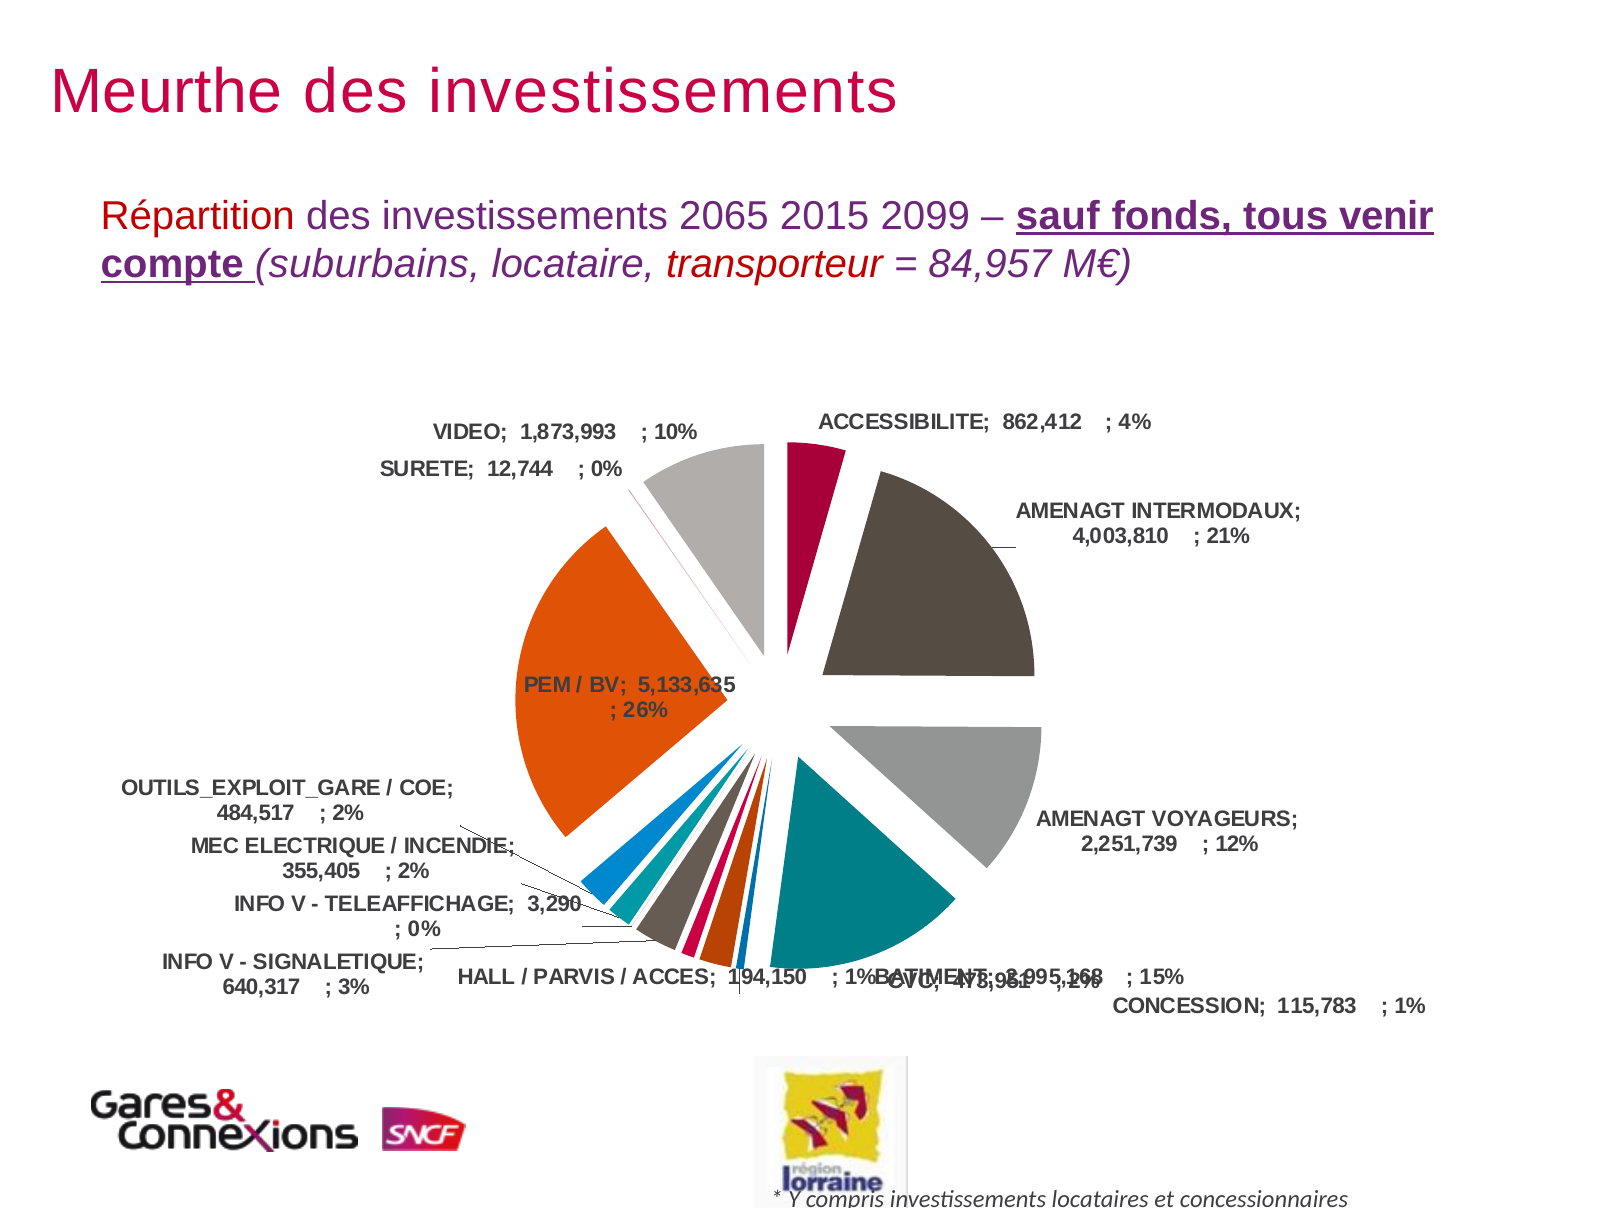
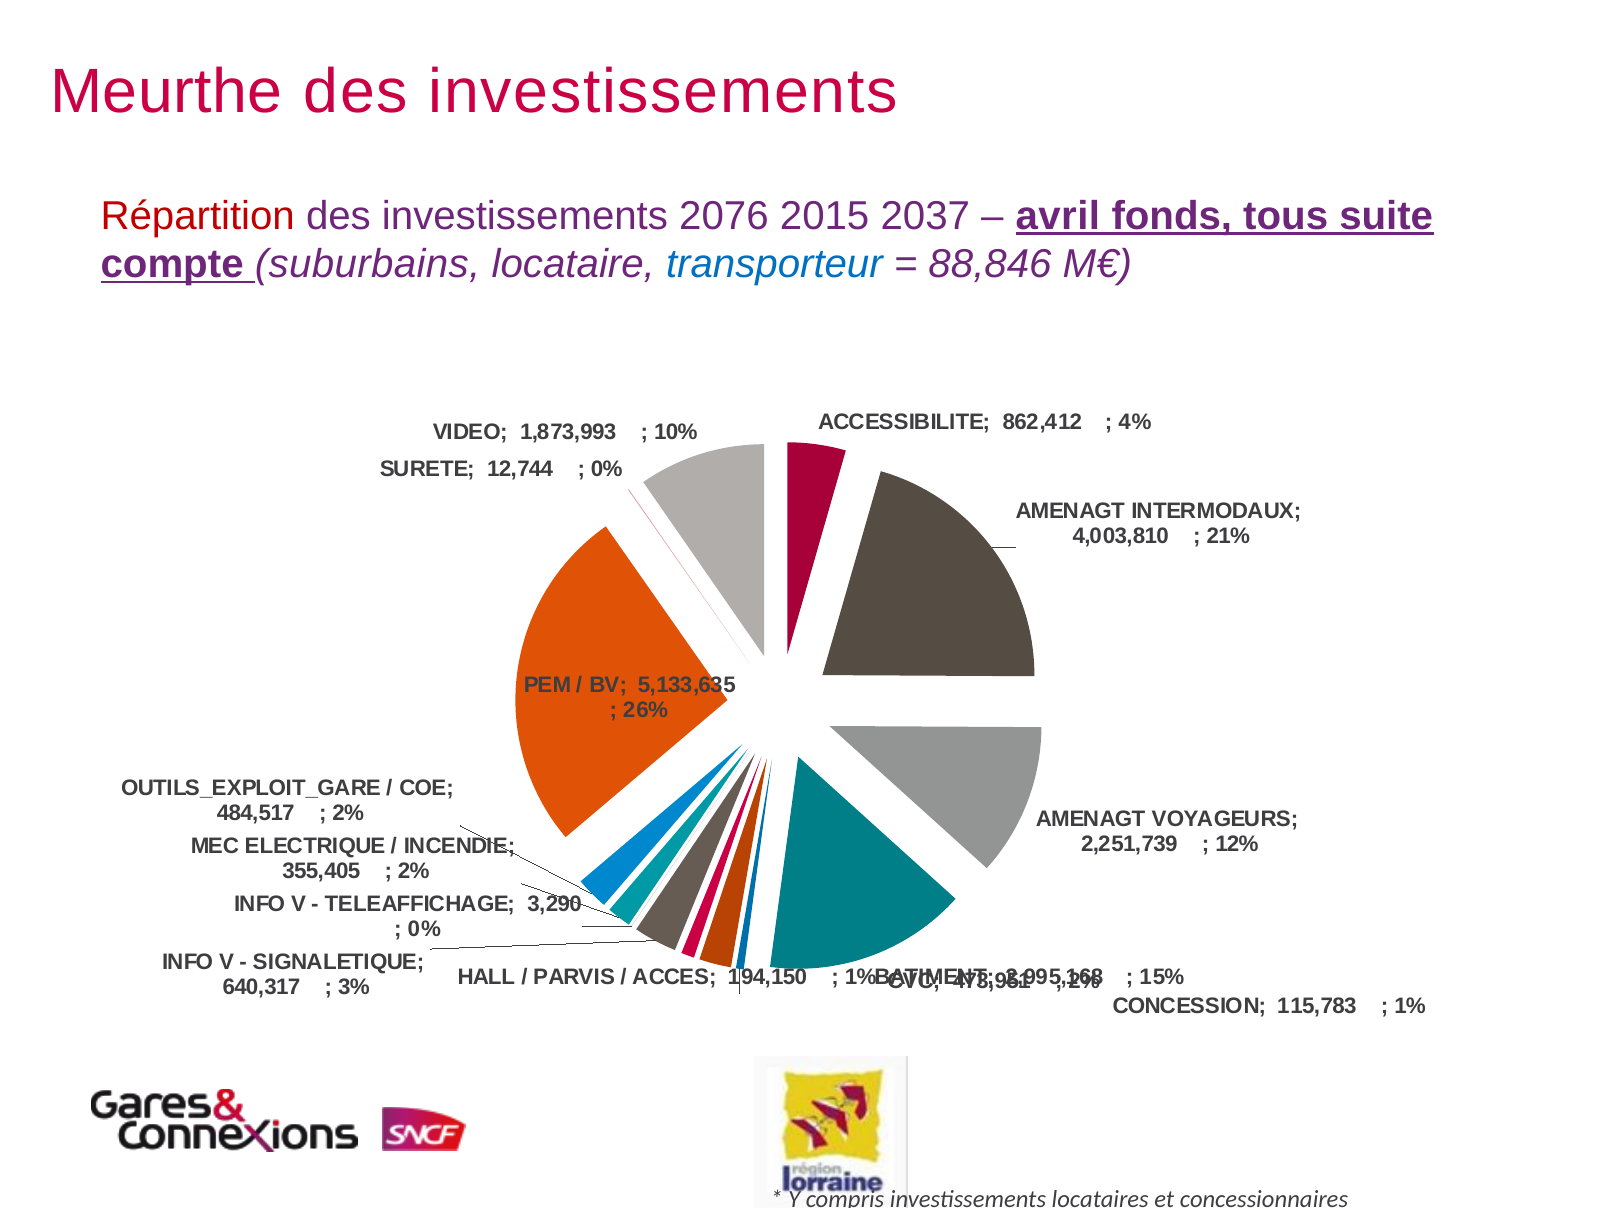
2065: 2065 -> 2076
2099: 2099 -> 2037
sauf: sauf -> avril
venir: venir -> suite
transporteur colour: red -> blue
84,957: 84,957 -> 88,846
